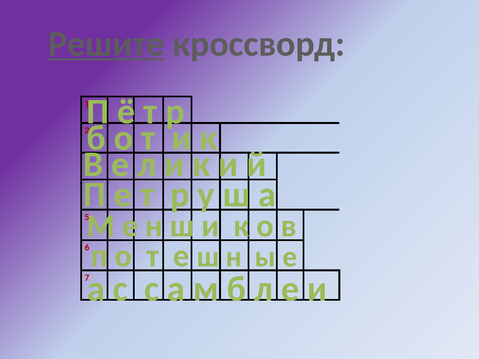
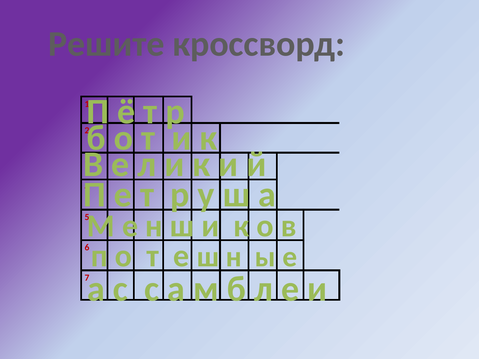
Решите underline: present -> none
